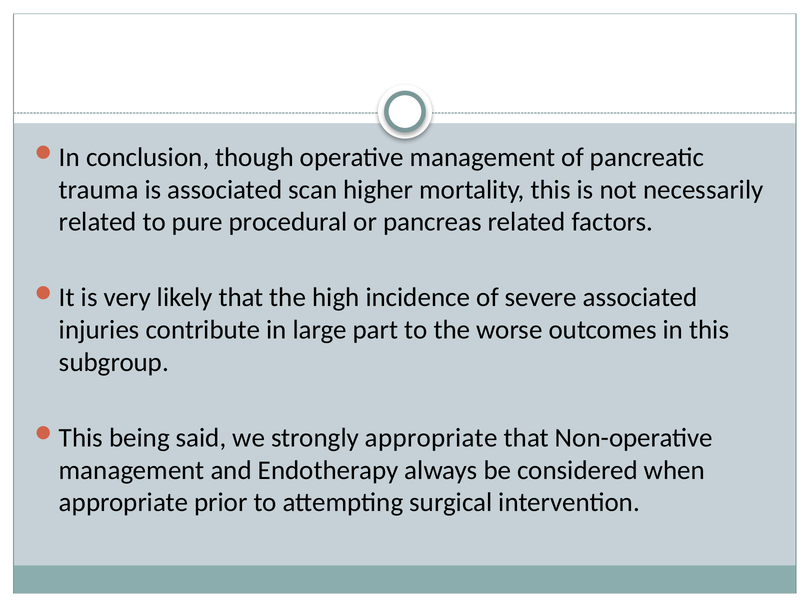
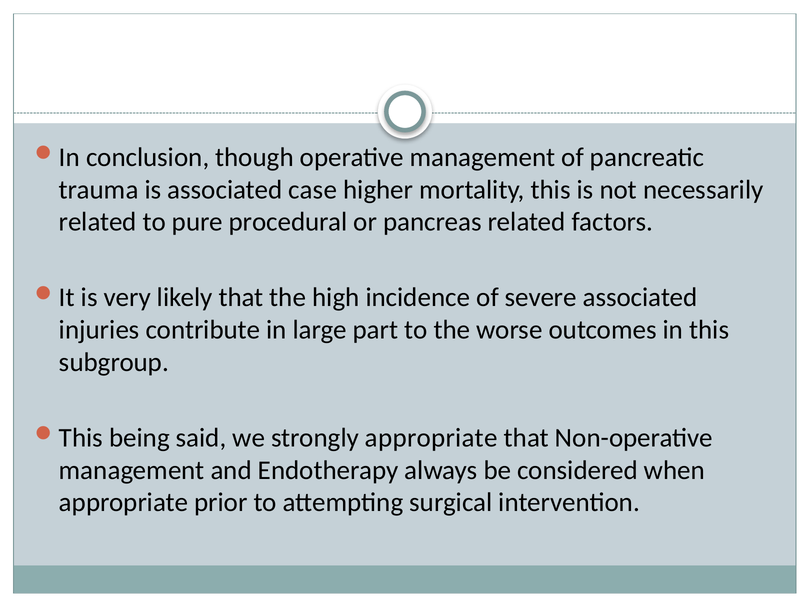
scan: scan -> case
